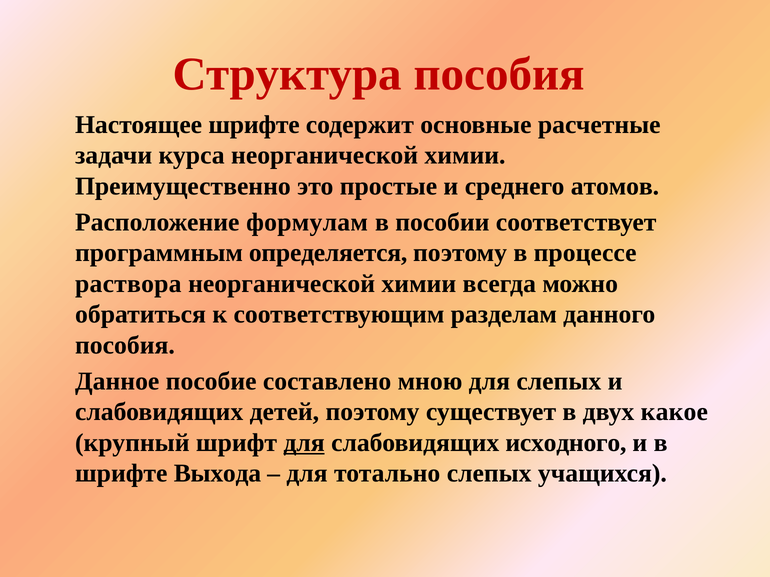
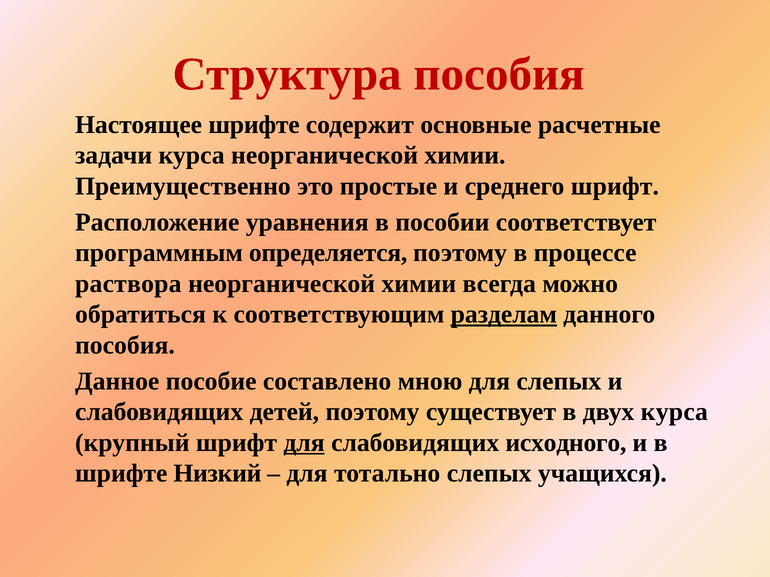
среднего атомов: атомов -> шрифт
формулам: формулам -> уравнения
разделам underline: none -> present
двух какое: какое -> курса
Выхода: Выхода -> Низкий
